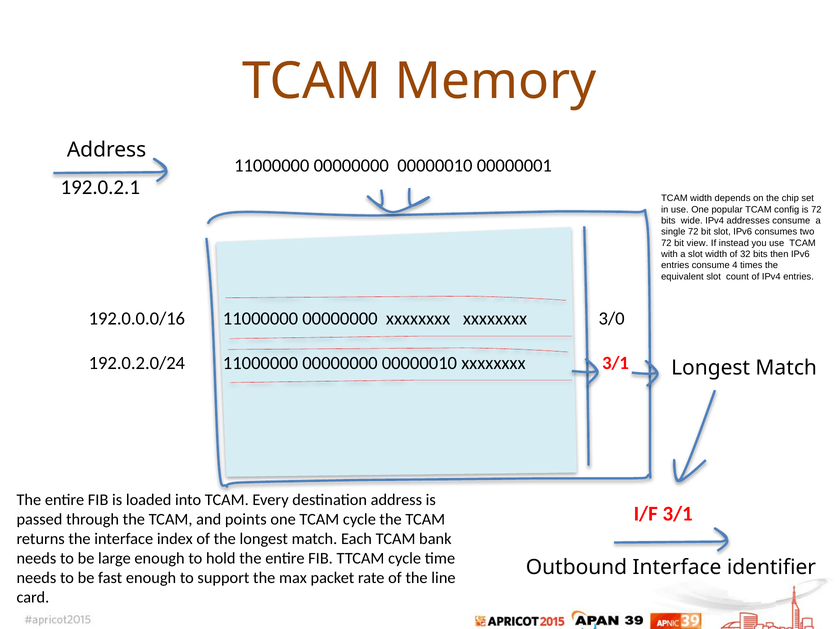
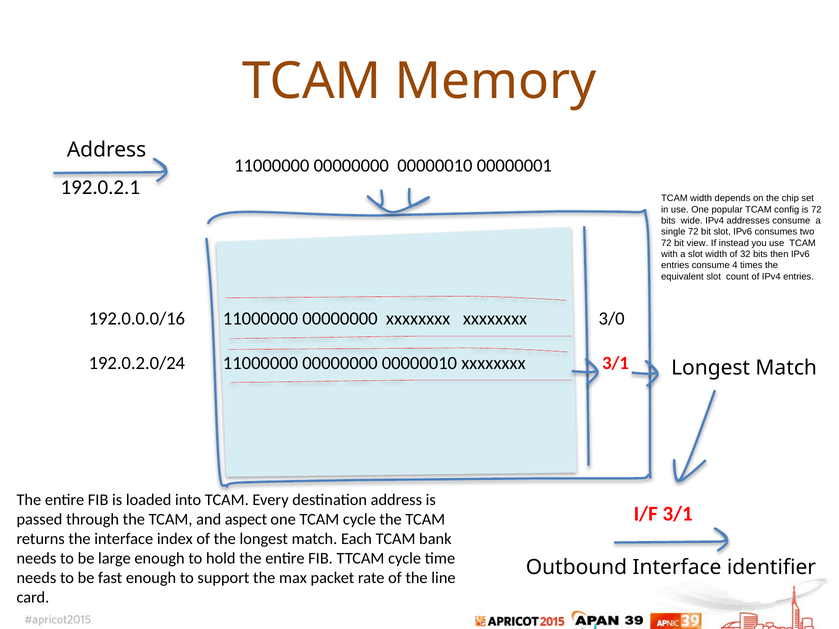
points: points -> aspect
